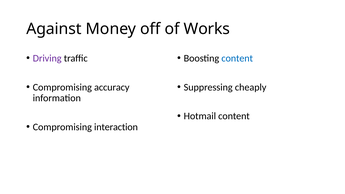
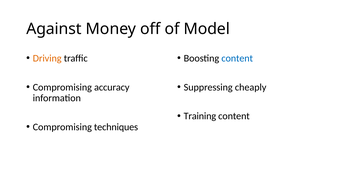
Works: Works -> Model
Driving colour: purple -> orange
Hotmail: Hotmail -> Training
interaction: interaction -> techniques
